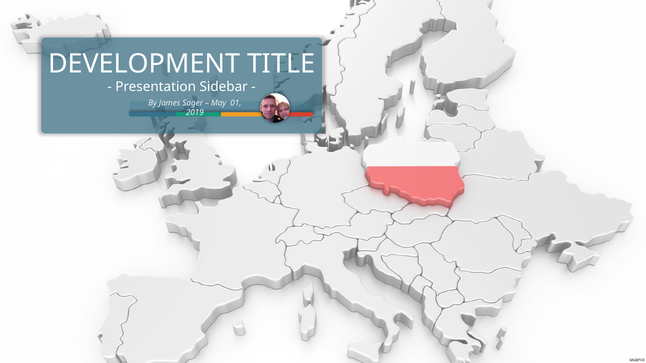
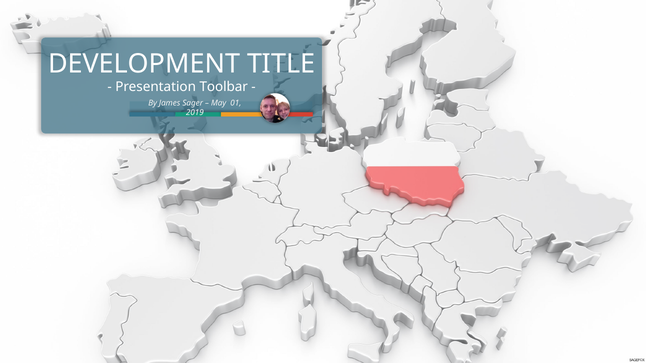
Sidebar: Sidebar -> Toolbar
